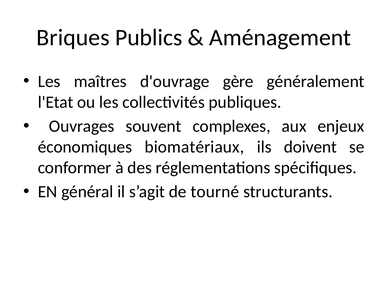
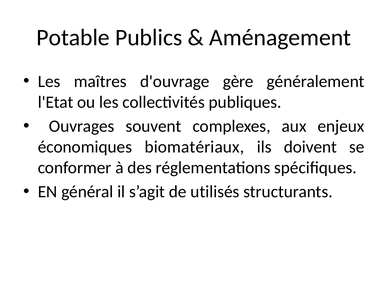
Briques: Briques -> Potable
tourné: tourné -> utilisés
